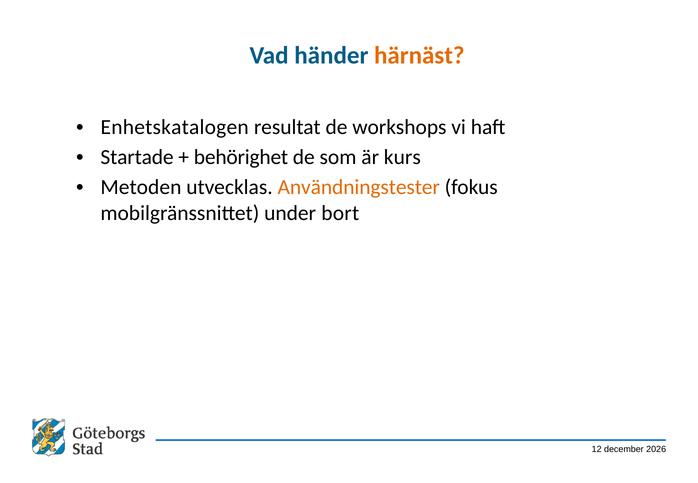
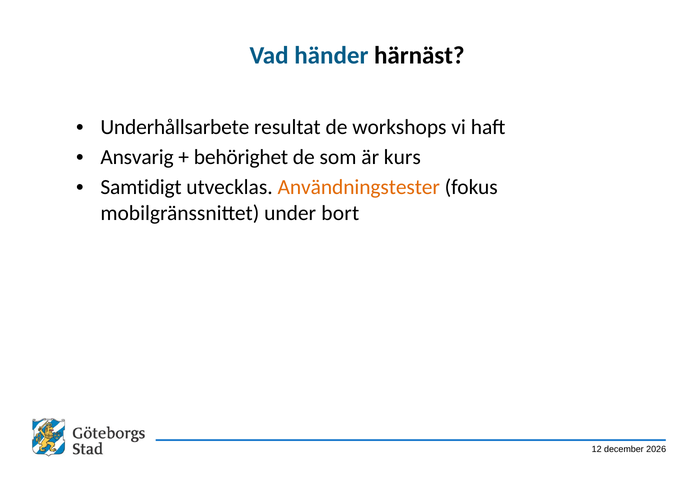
härnäst colour: orange -> black
Enhetskatalogen: Enhetskatalogen -> Underhållsarbete
Startade: Startade -> Ansvarig
Metoden: Metoden -> Samtidigt
